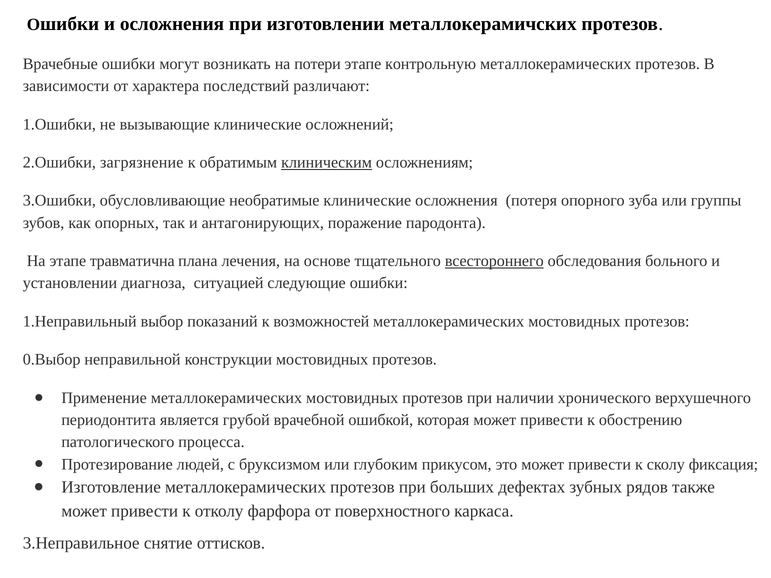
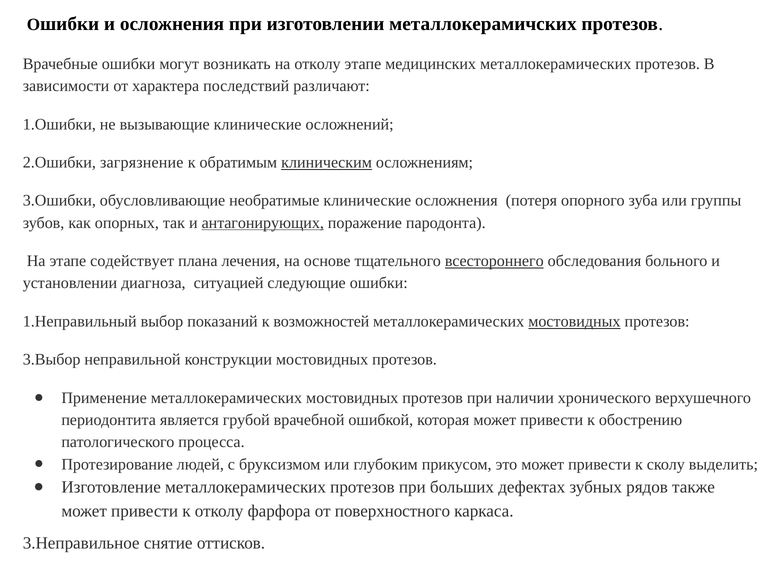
на потери: потери -> отколу
контрольную: контрольную -> медицинских
антагонирующих underline: none -> present
травматична: травматична -> содействует
мостовидных at (574, 322) underline: none -> present
0.Выбор: 0.Выбор -> 3.Выбор
фиксация: фиксация -> выделить
